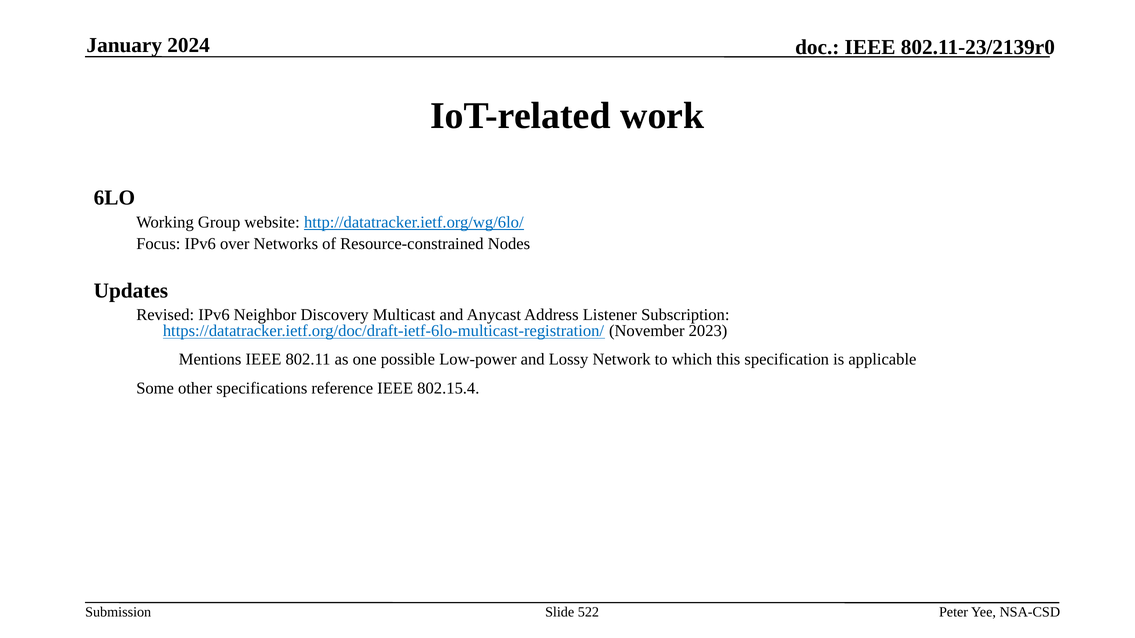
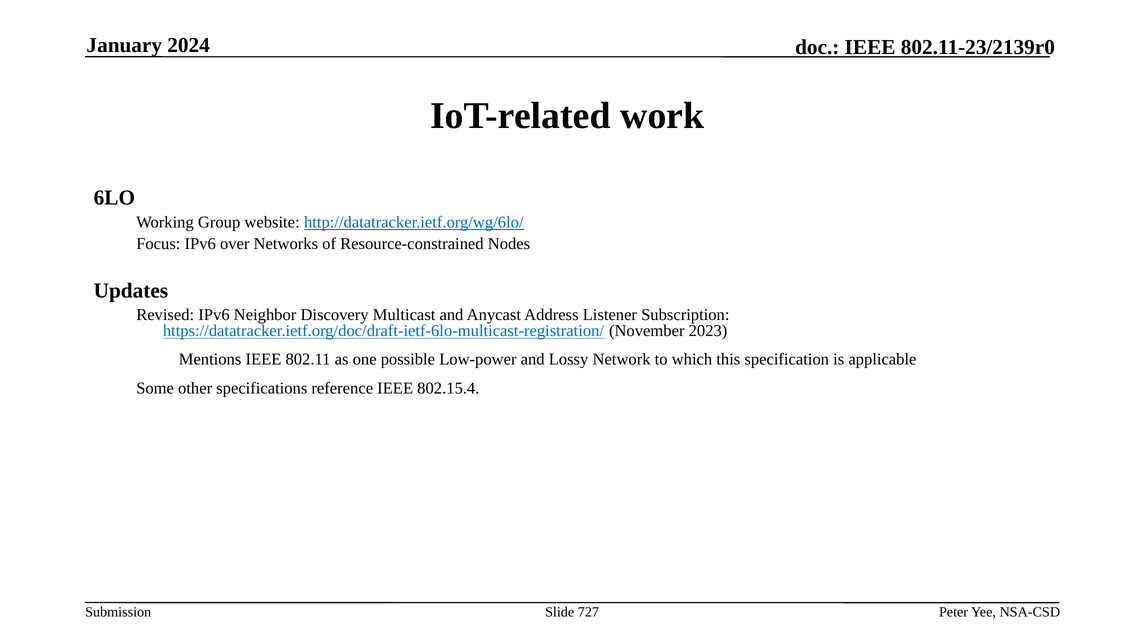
522: 522 -> 727
